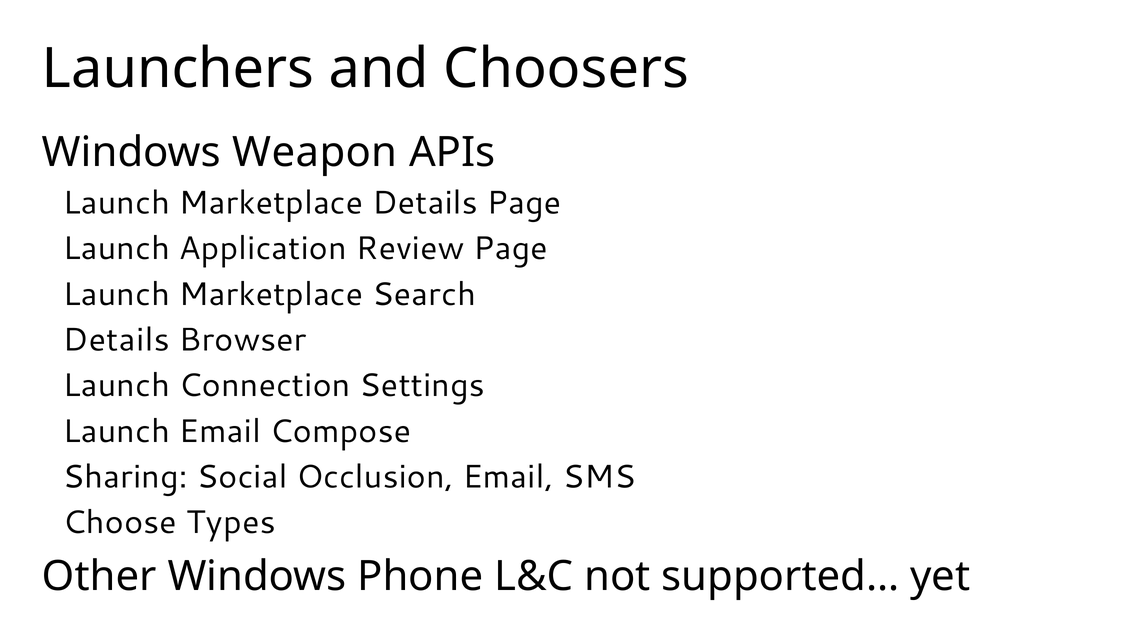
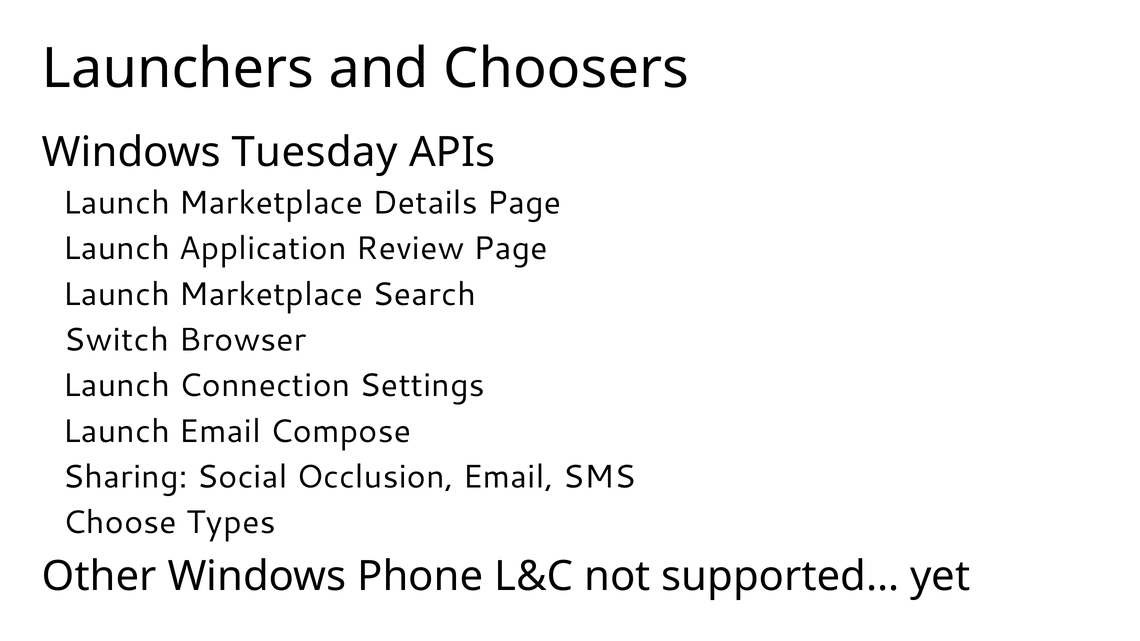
Weapon: Weapon -> Tuesday
Details at (116, 340): Details -> Switch
